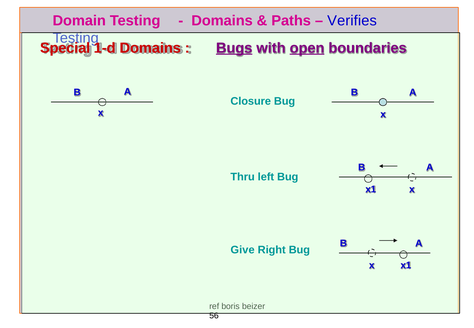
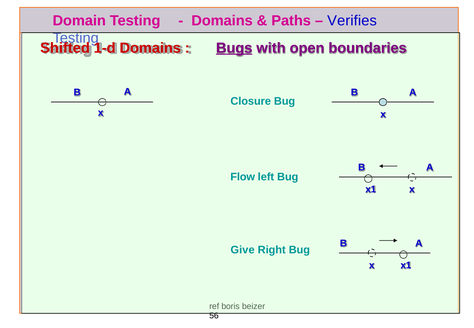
Special: Special -> Shifted
open underline: present -> none
Thru: Thru -> Flow
